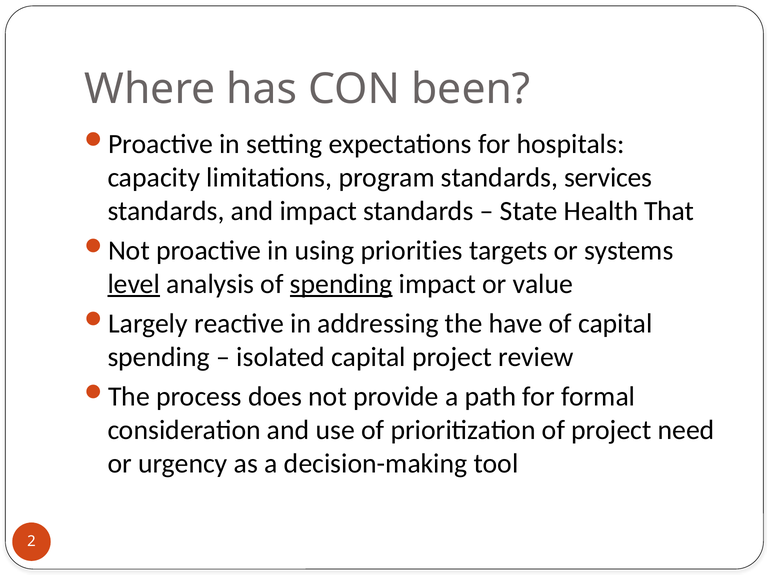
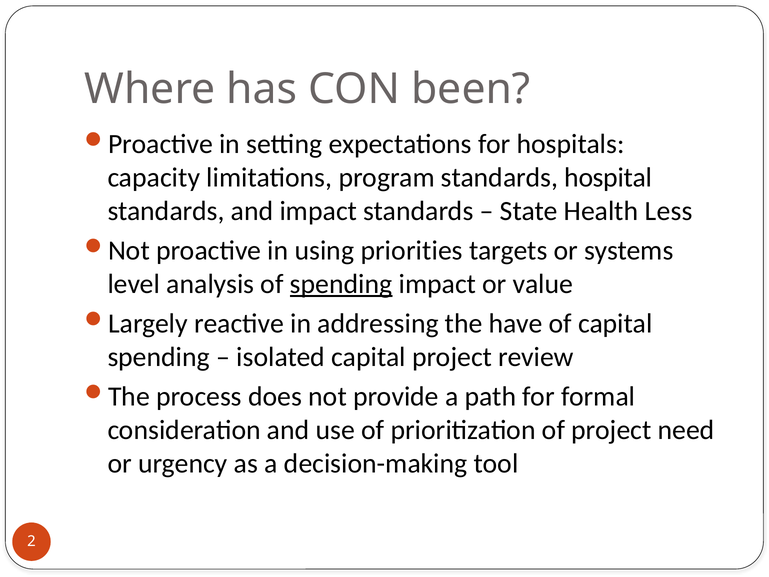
services: services -> hospital
That: That -> Less
level underline: present -> none
